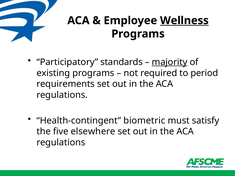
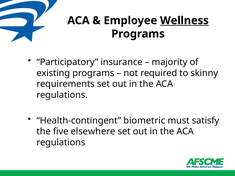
standards: standards -> insurance
majority underline: present -> none
period: period -> skinny
